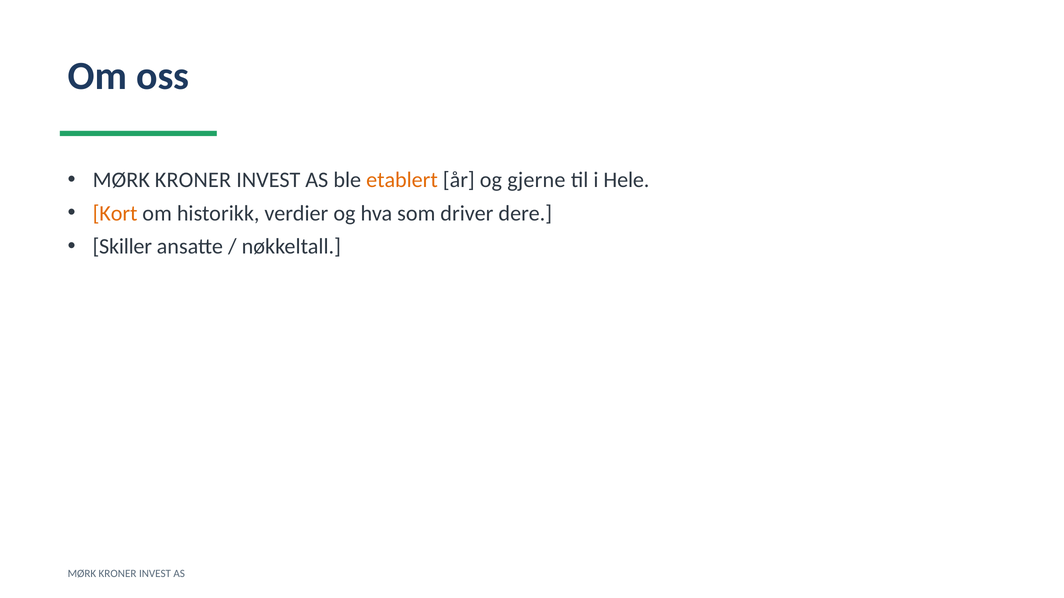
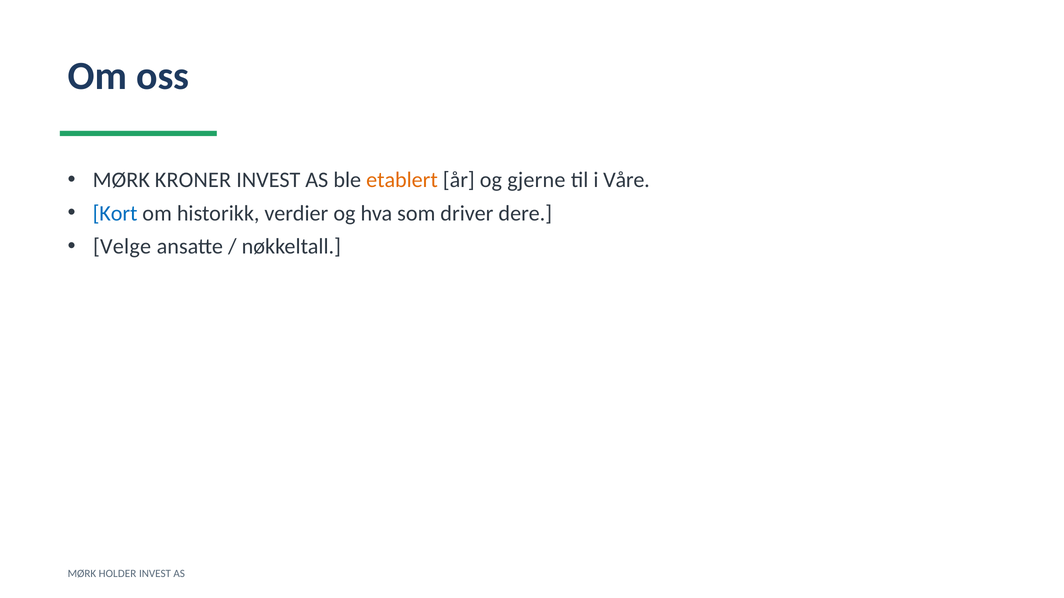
Hele: Hele -> Våre
Kort colour: orange -> blue
Skiller: Skiller -> Velge
KRONER at (118, 574): KRONER -> HOLDER
